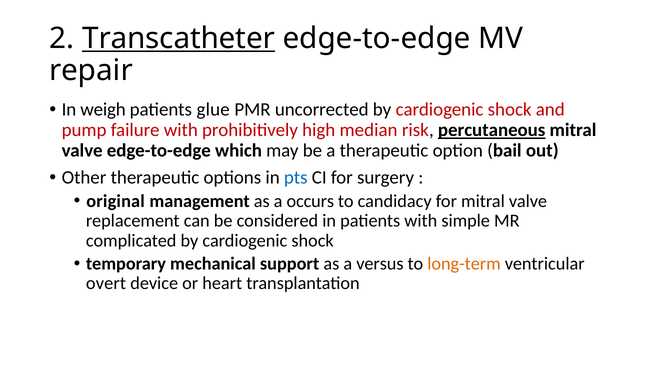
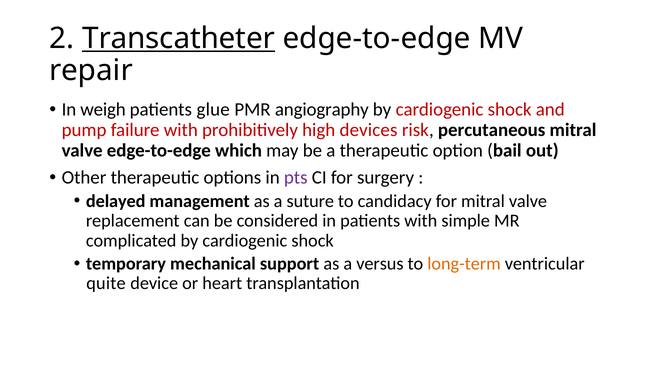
uncorrected: uncorrected -> angiography
median: median -> devices
percutaneous underline: present -> none
pts colour: blue -> purple
original: original -> delayed
occurs: occurs -> suture
overt: overt -> quite
